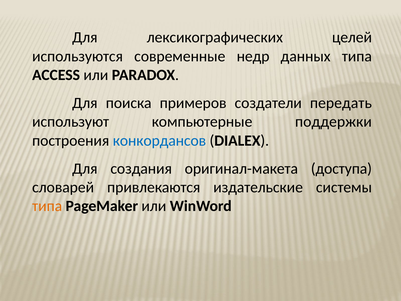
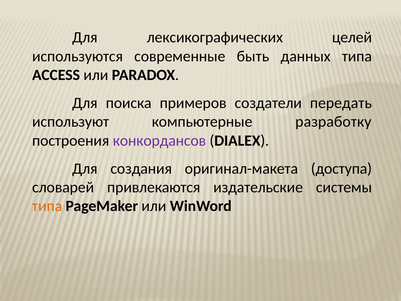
недр: недр -> быть
поддержки: поддержки -> разработку
конкордансов colour: blue -> purple
